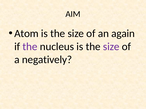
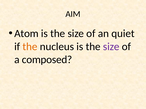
again: again -> quiet
the at (30, 47) colour: purple -> orange
negatively: negatively -> composed
